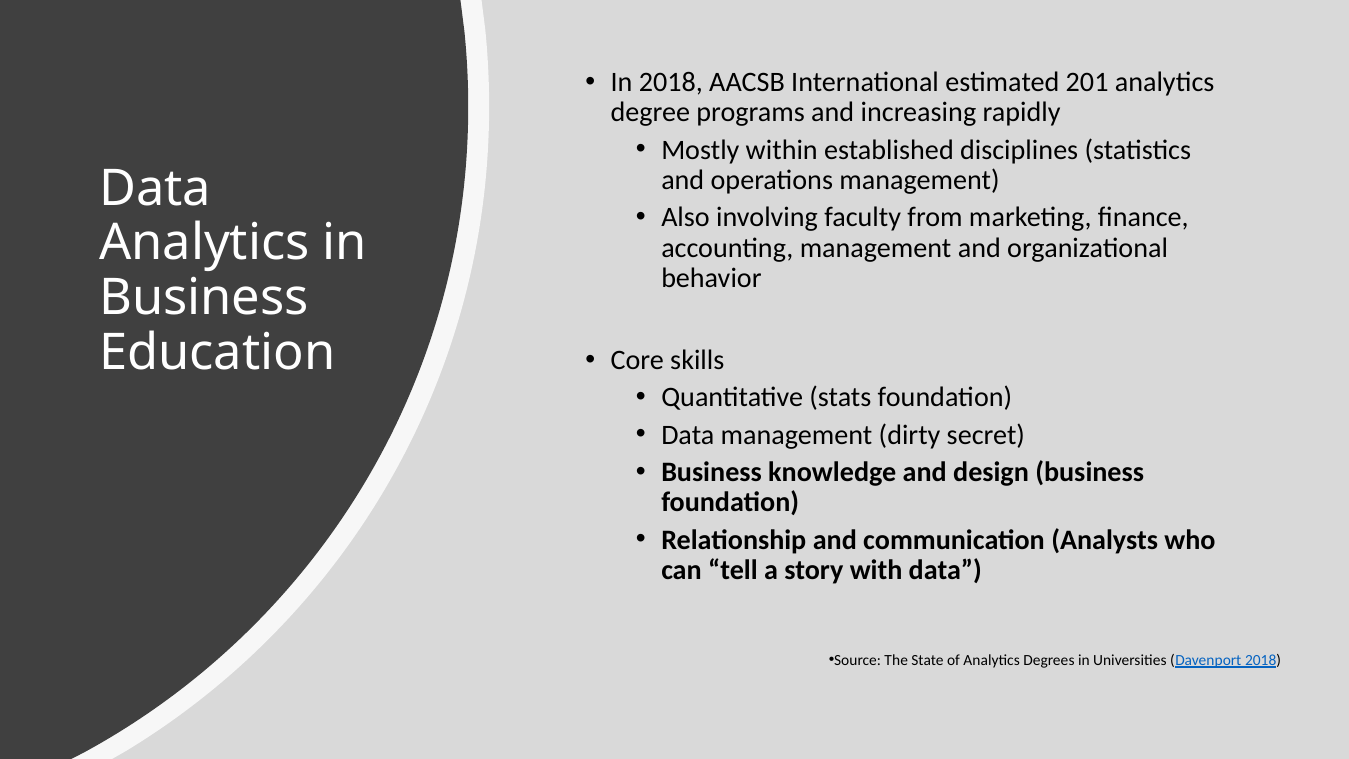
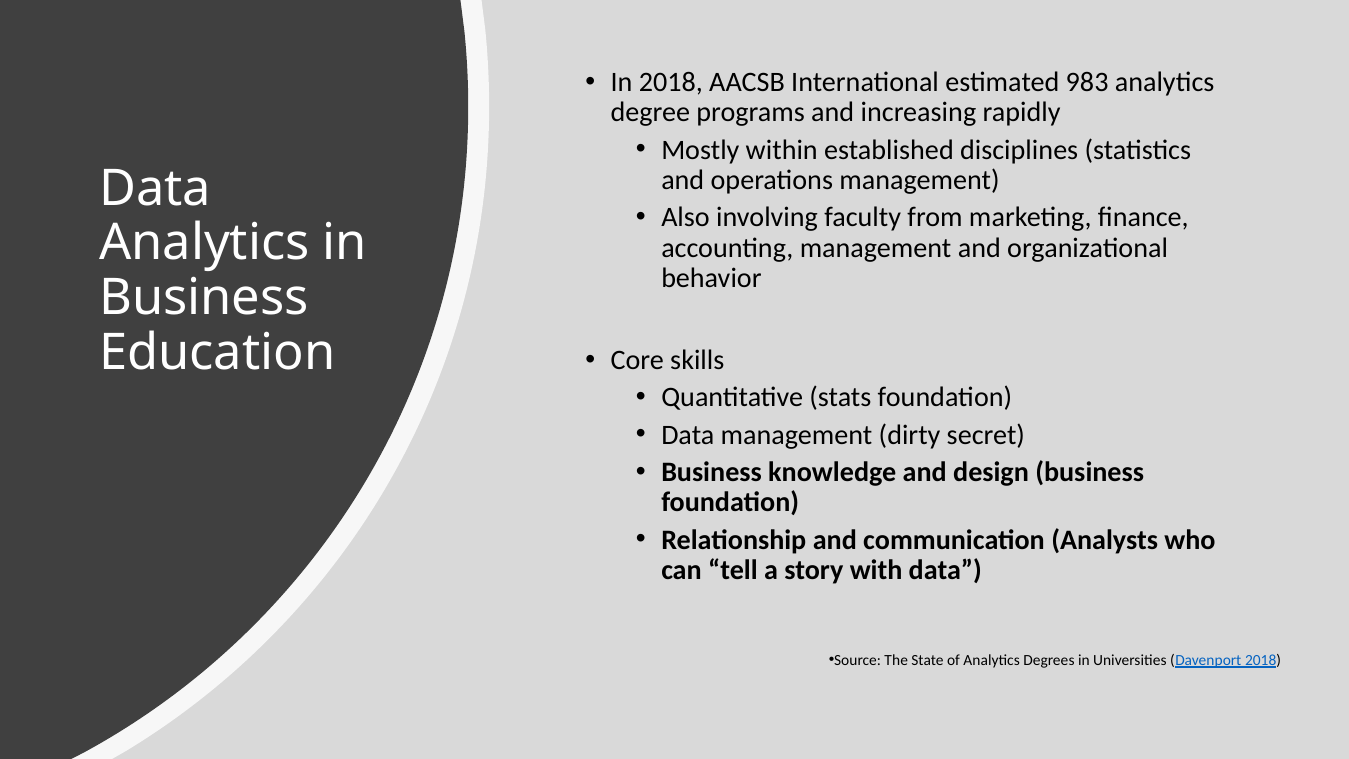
201: 201 -> 983
